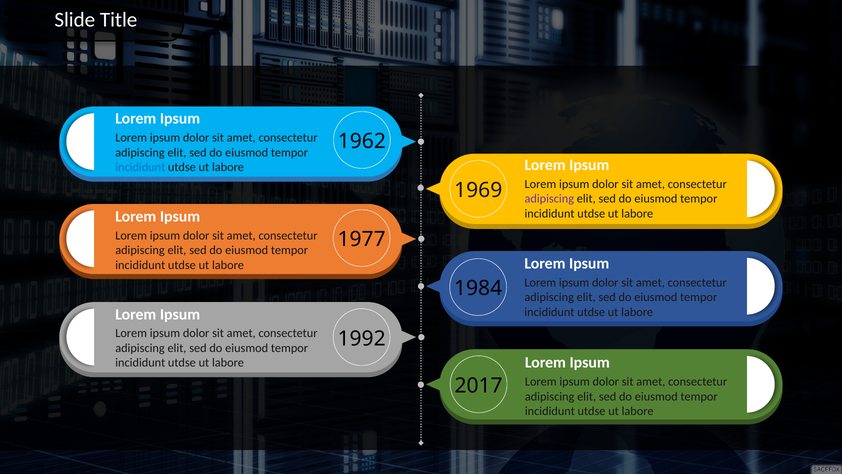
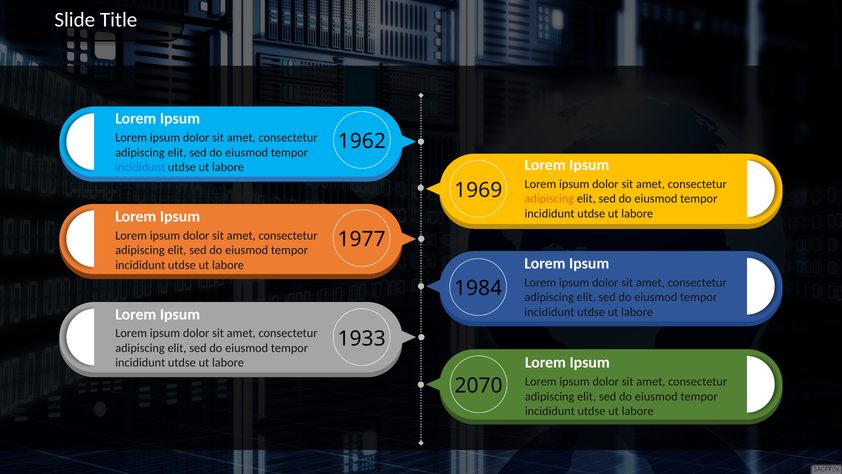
adipiscing at (549, 199) colour: purple -> orange
1992: 1992 -> 1933
2017: 2017 -> 2070
